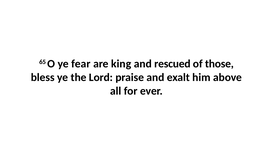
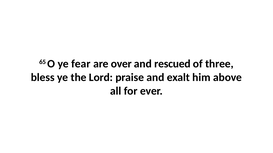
king: king -> over
those: those -> three
